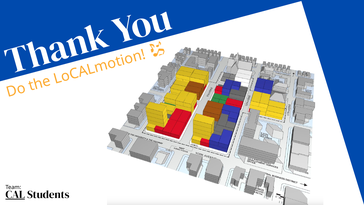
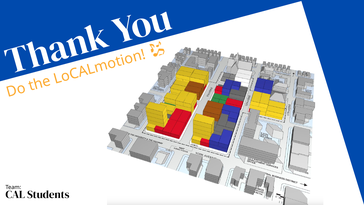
CAL underline: present -> none
